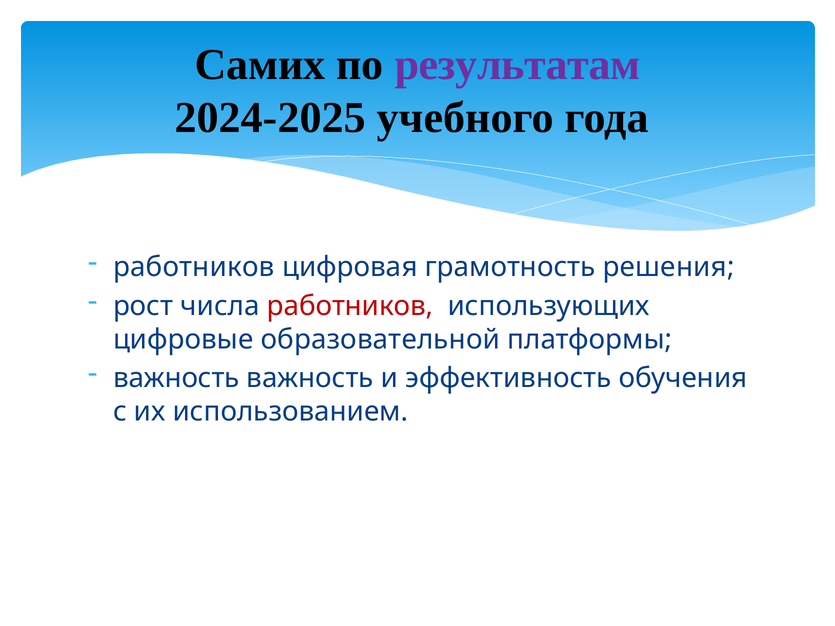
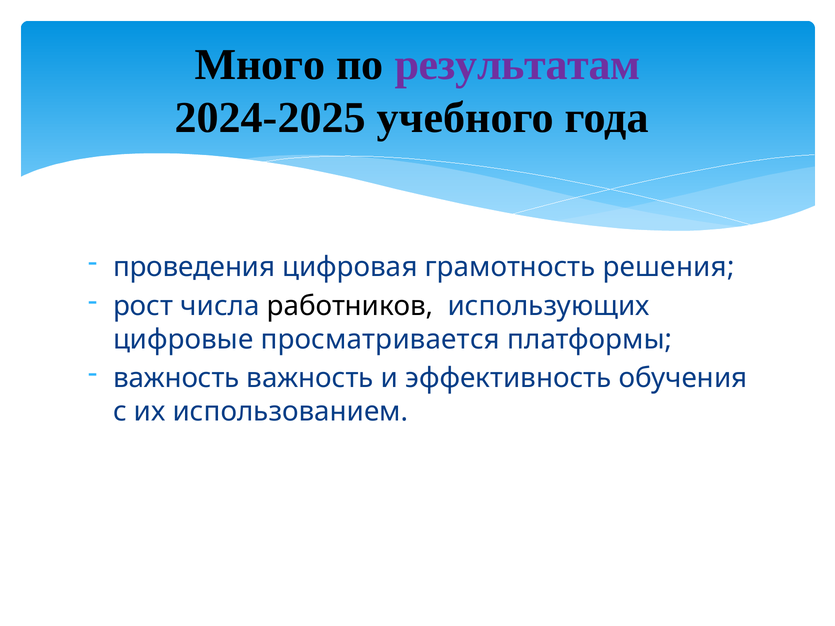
Самих: Самих -> Много
работников at (194, 267): работников -> проведения
работников at (350, 306) colour: red -> black
образовательной: образовательной -> просматривается
